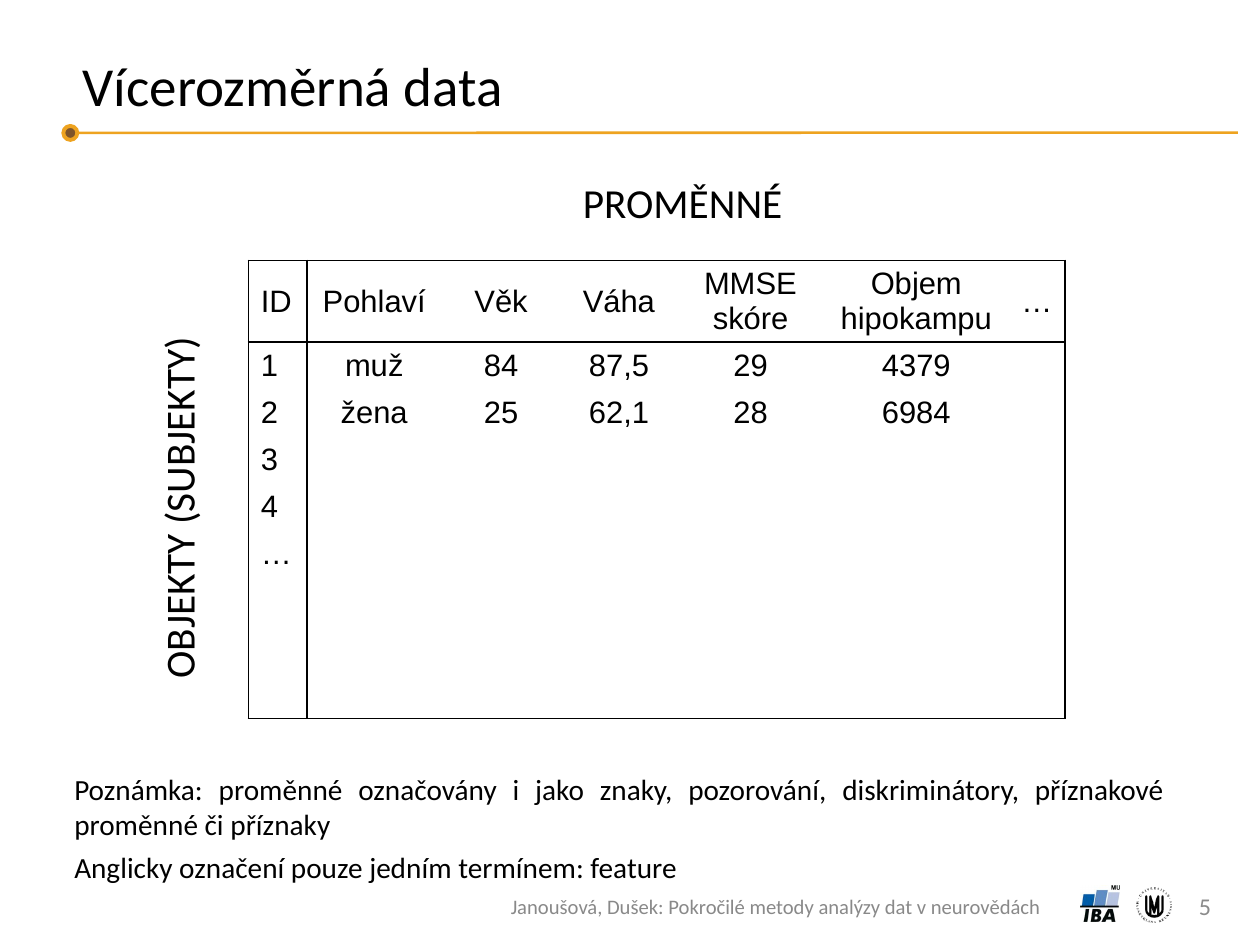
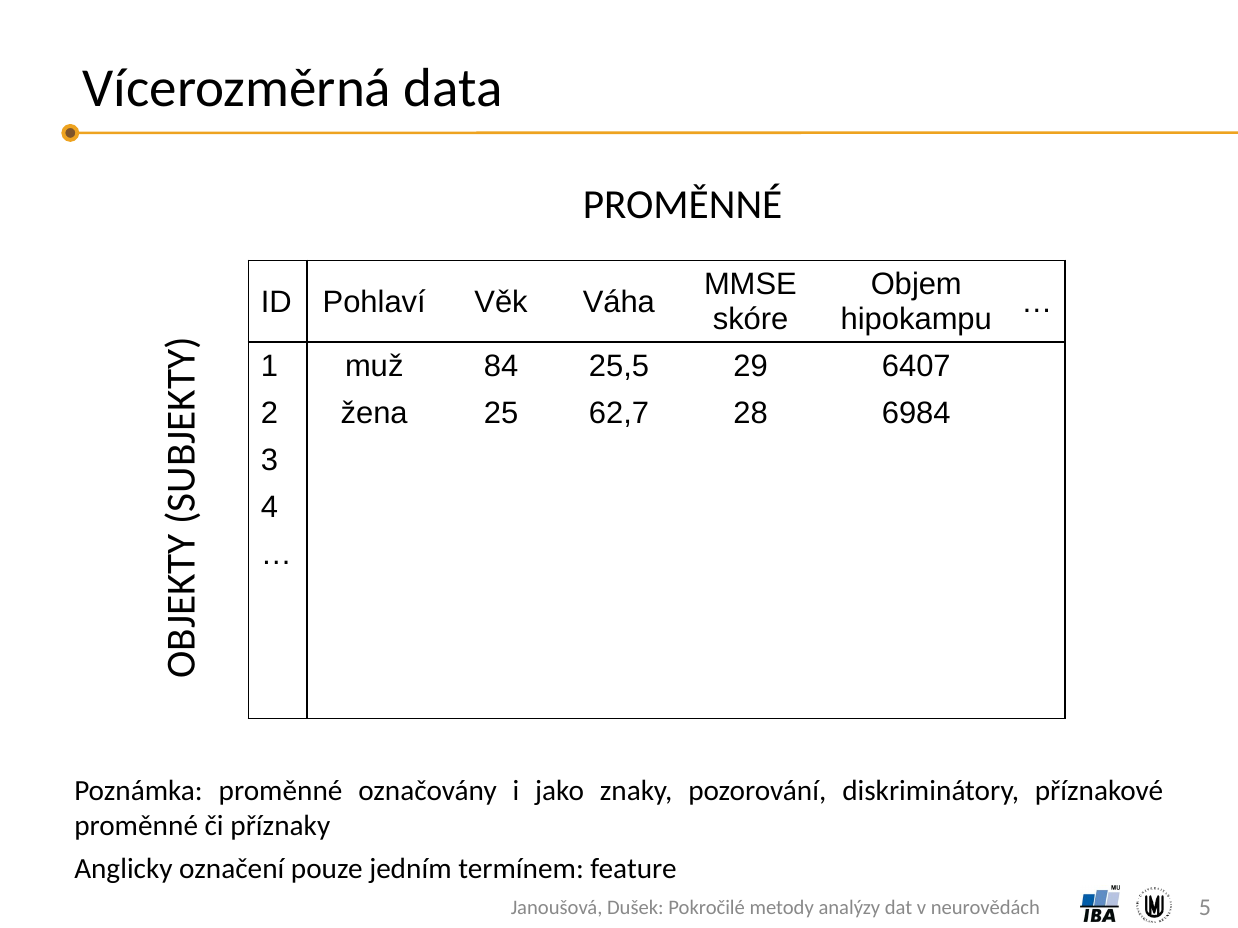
87,5: 87,5 -> 25,5
4379: 4379 -> 6407
62,1: 62,1 -> 62,7
